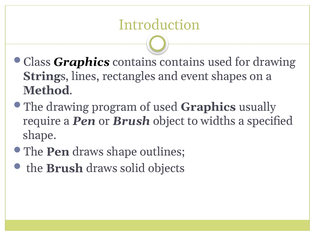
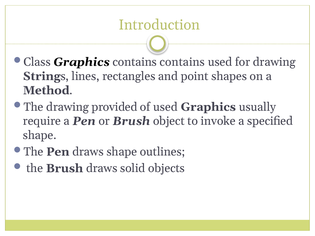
event: event -> point
program: program -> provided
widths: widths -> invoke
